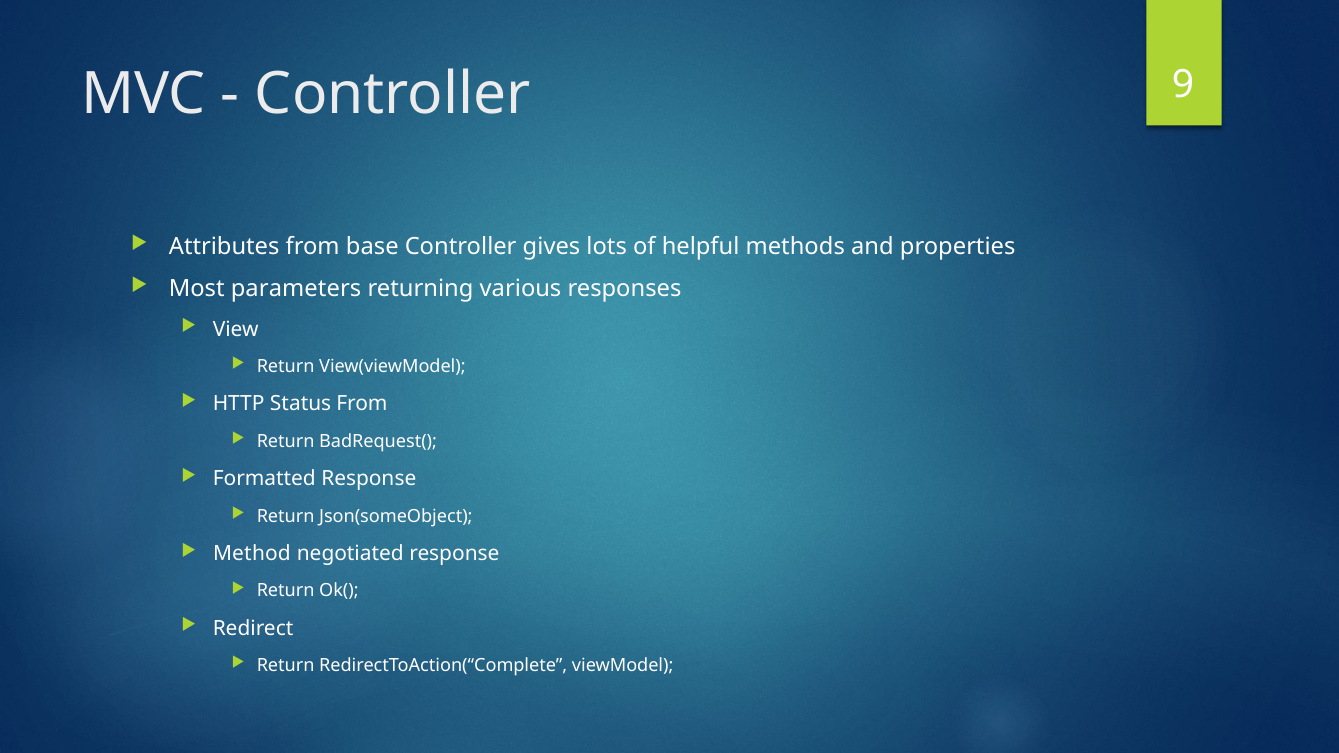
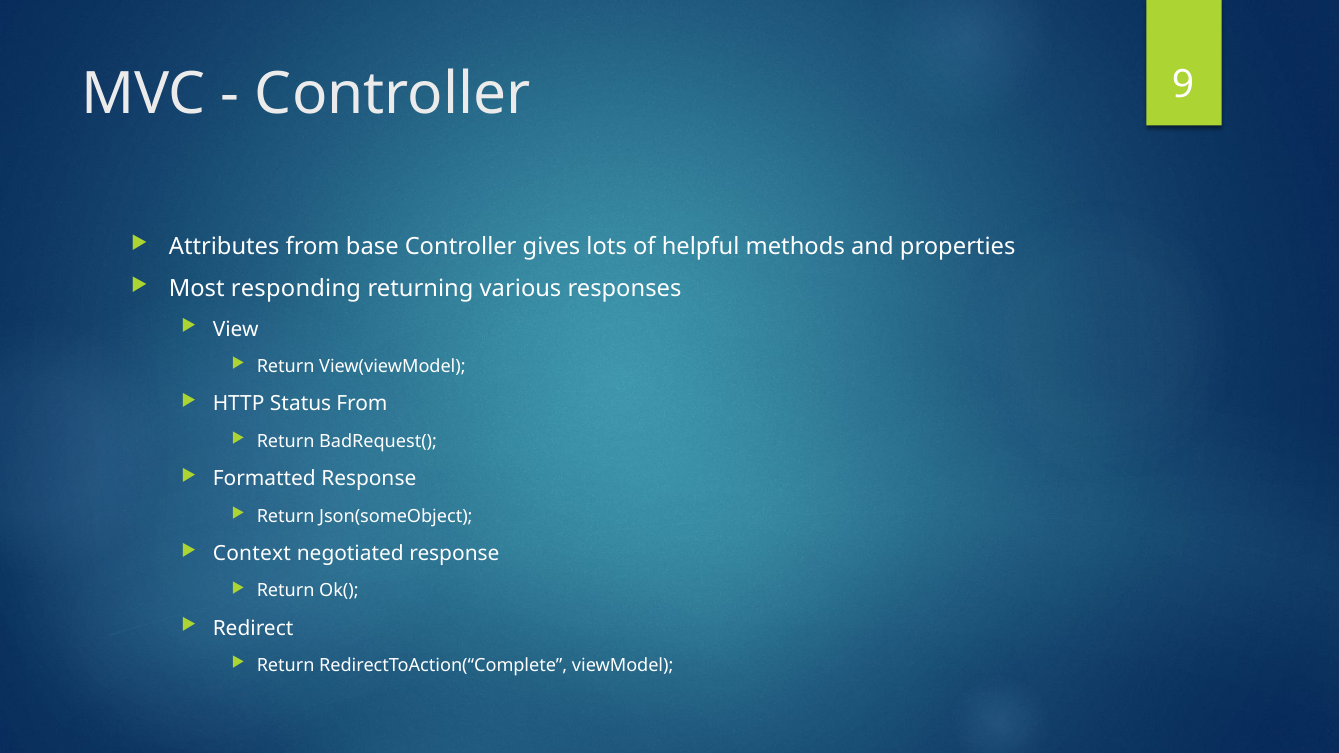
parameters: parameters -> responding
Method: Method -> Context
